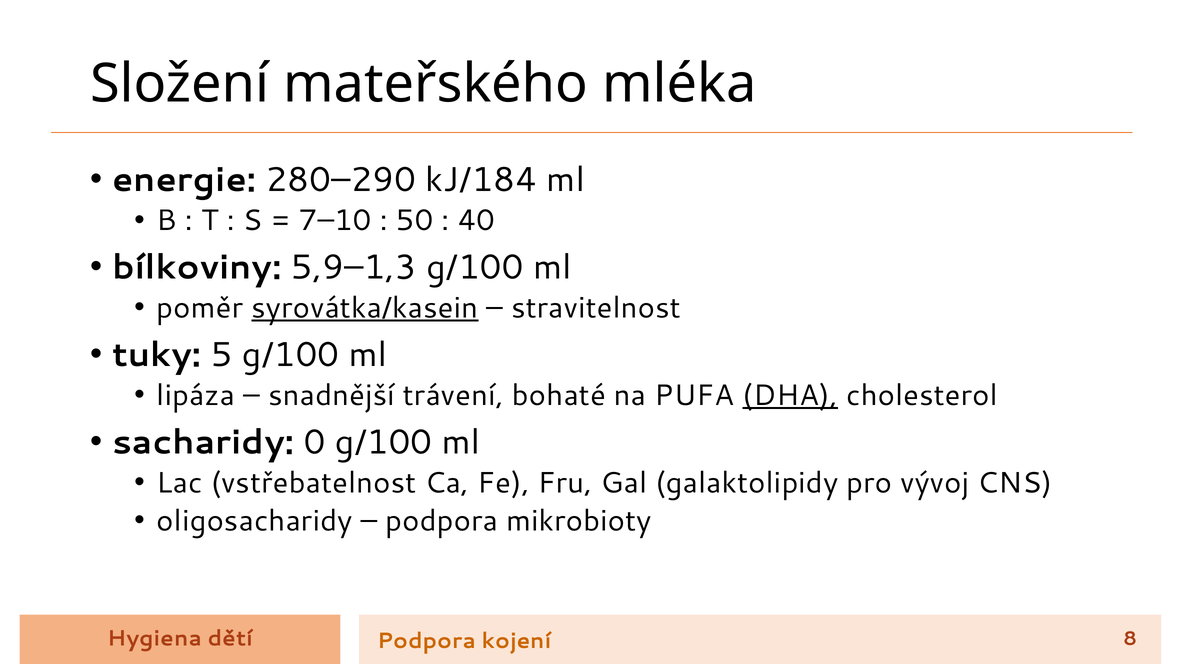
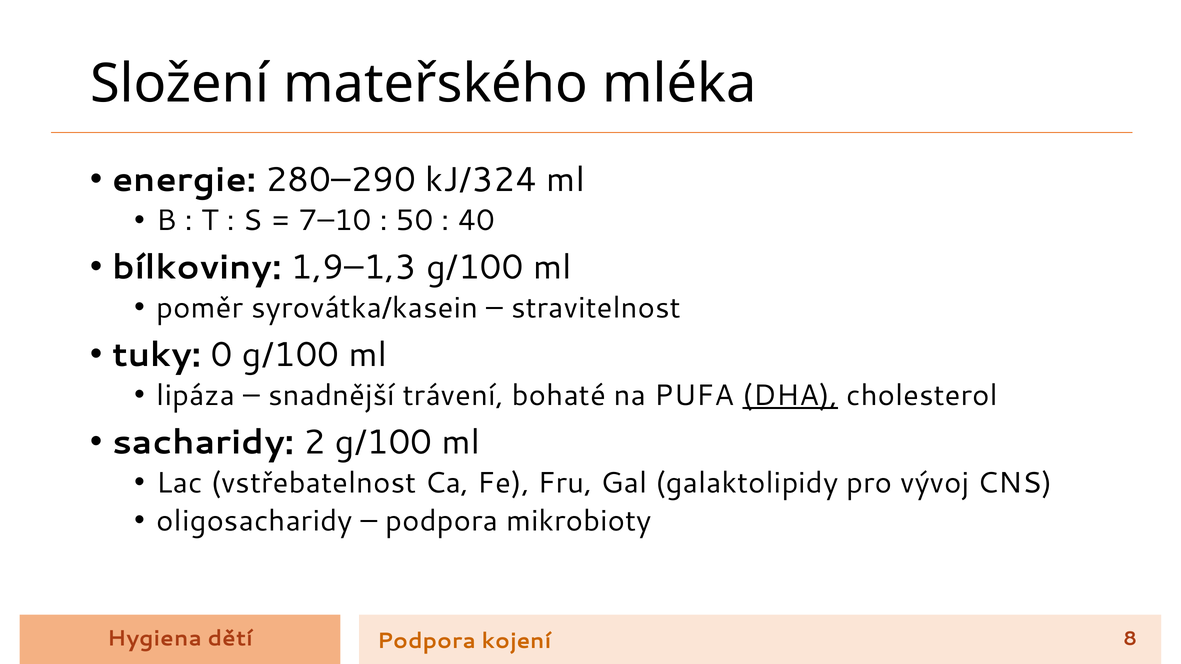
kJ/184: kJ/184 -> kJ/324
5,9–1,3: 5,9–1,3 -> 1,9–1,3
syrovátka/kasein underline: present -> none
5: 5 -> 0
0: 0 -> 2
